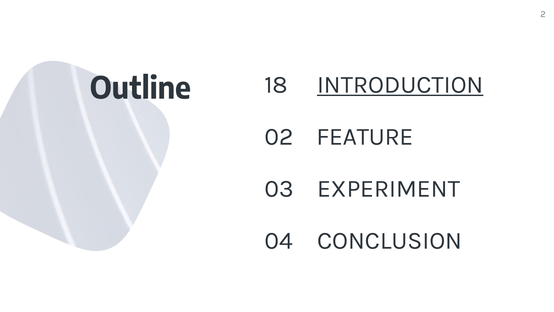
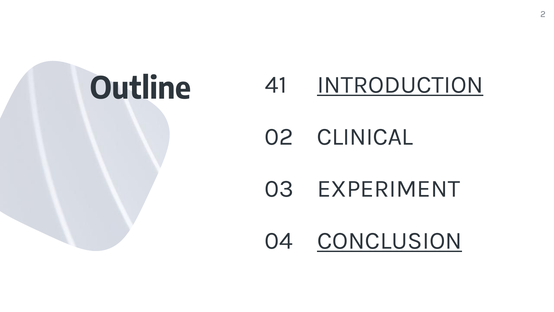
18: 18 -> 41
FEATURE: FEATURE -> CLINICAL
CONCLUSION underline: none -> present
